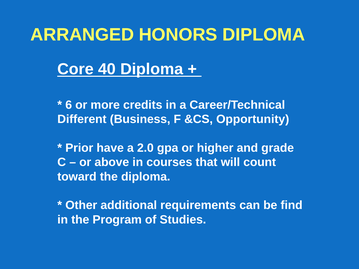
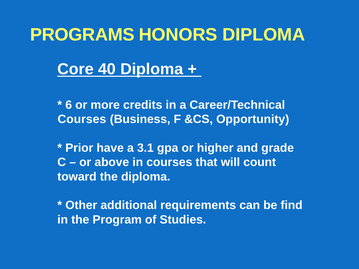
ARRANGED: ARRANGED -> PROGRAMS
Different at (82, 119): Different -> Courses
2.0: 2.0 -> 3.1
